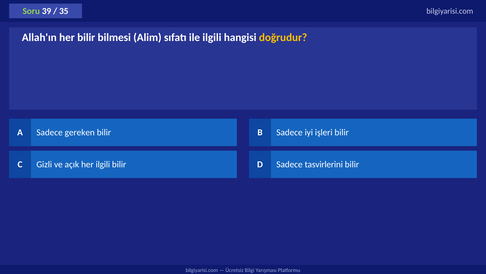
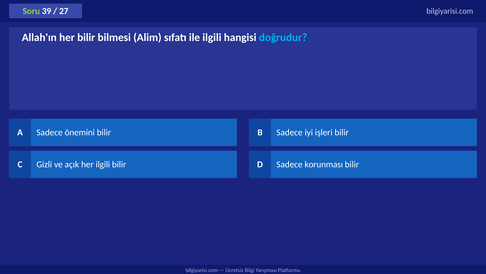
35: 35 -> 27
doğrudur colour: yellow -> light blue
gereken: gereken -> önemini
tasvirlerini: tasvirlerini -> korunması
